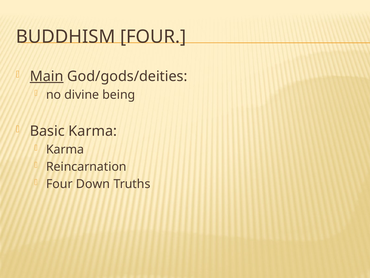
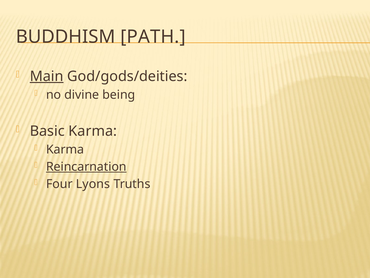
BUDDHISM FOUR: FOUR -> PATH
Reincarnation underline: none -> present
Down: Down -> Lyons
